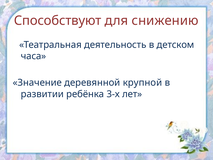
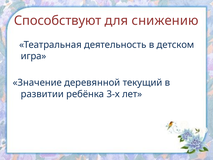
часа: часа -> игра
крупной: крупной -> текущий
